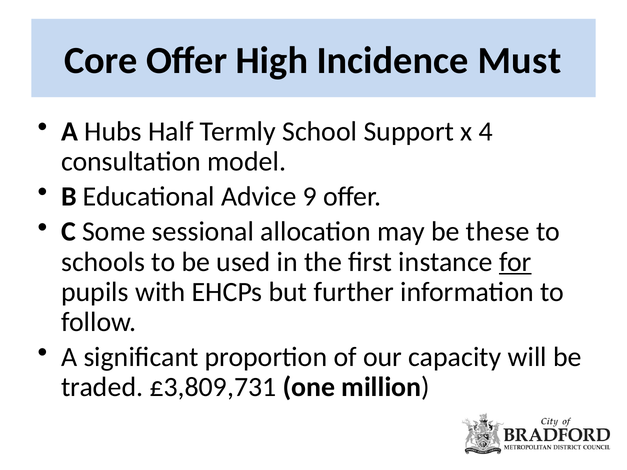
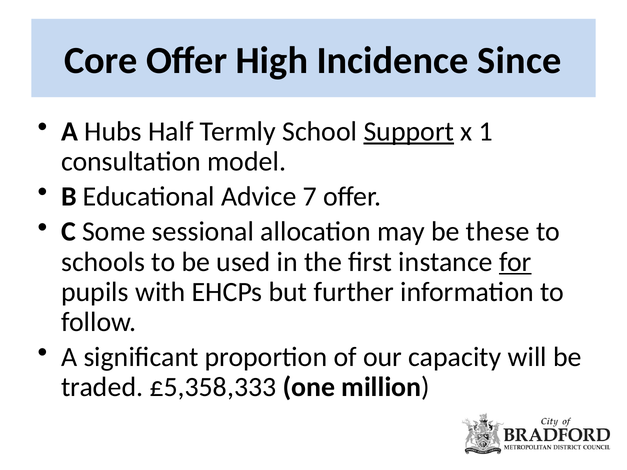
Must: Must -> Since
Support underline: none -> present
4: 4 -> 1
9: 9 -> 7
£3,809,731: £3,809,731 -> £5,358,333
